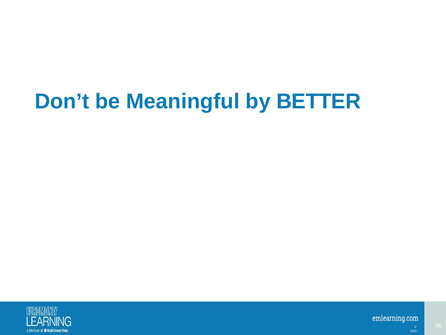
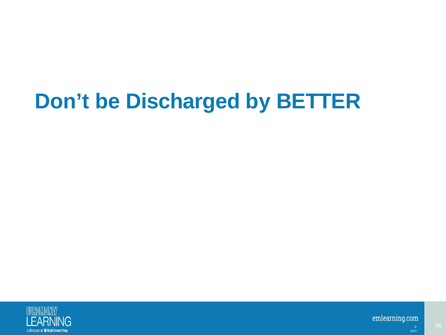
Meaningful: Meaningful -> Discharged
